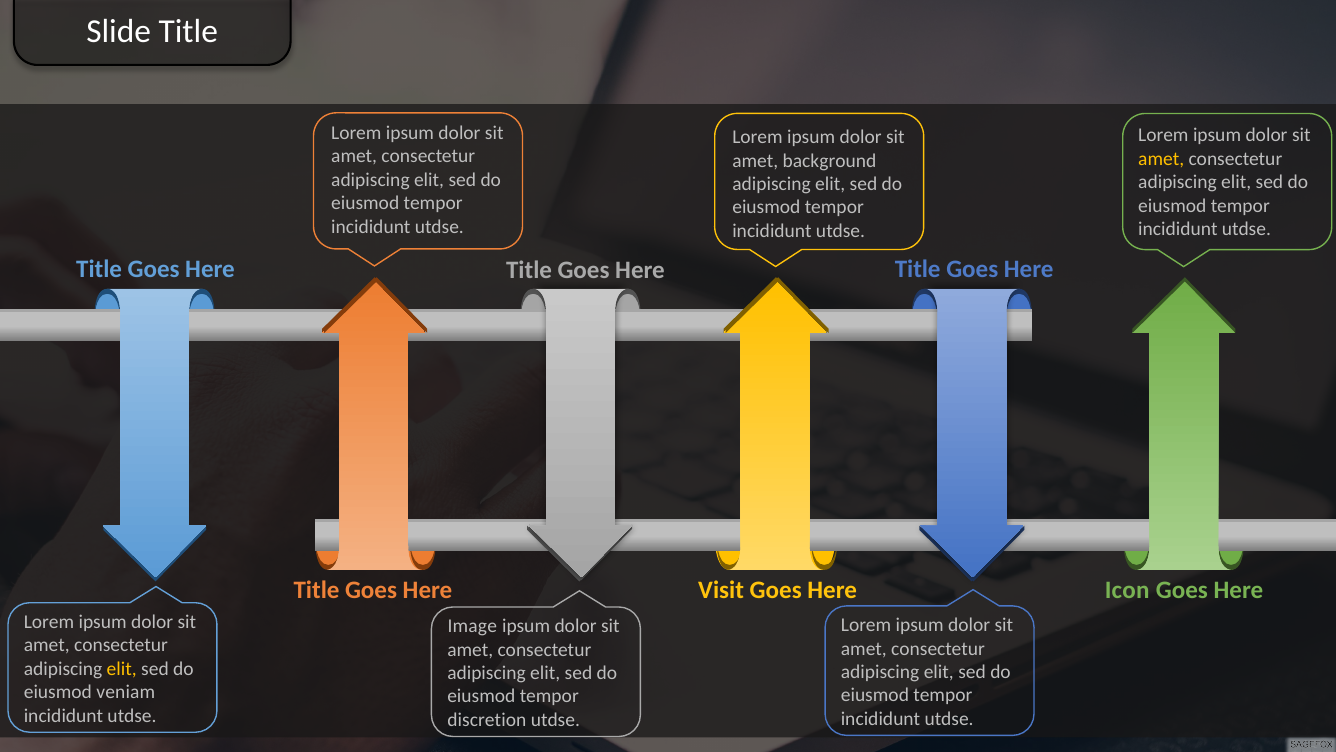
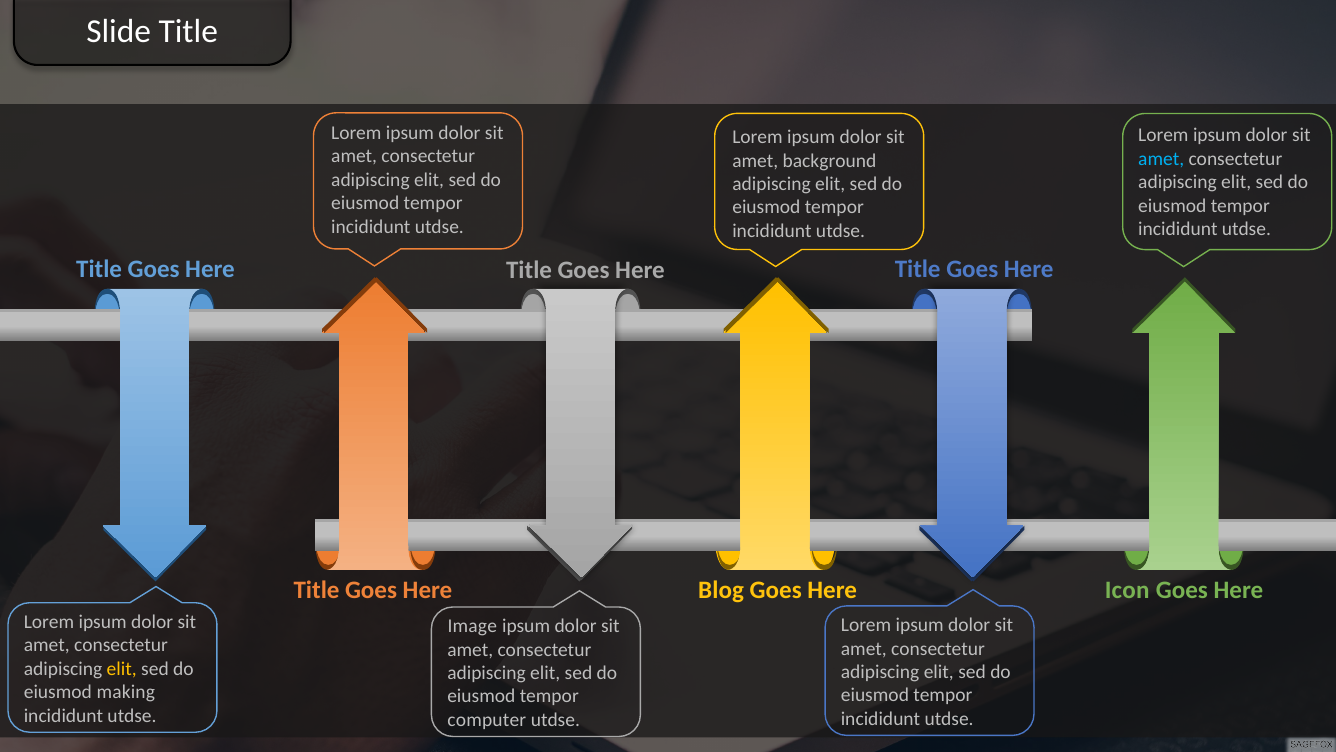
amet at (1161, 159) colour: yellow -> light blue
Visit: Visit -> Blog
veniam: veniam -> making
discretion: discretion -> computer
